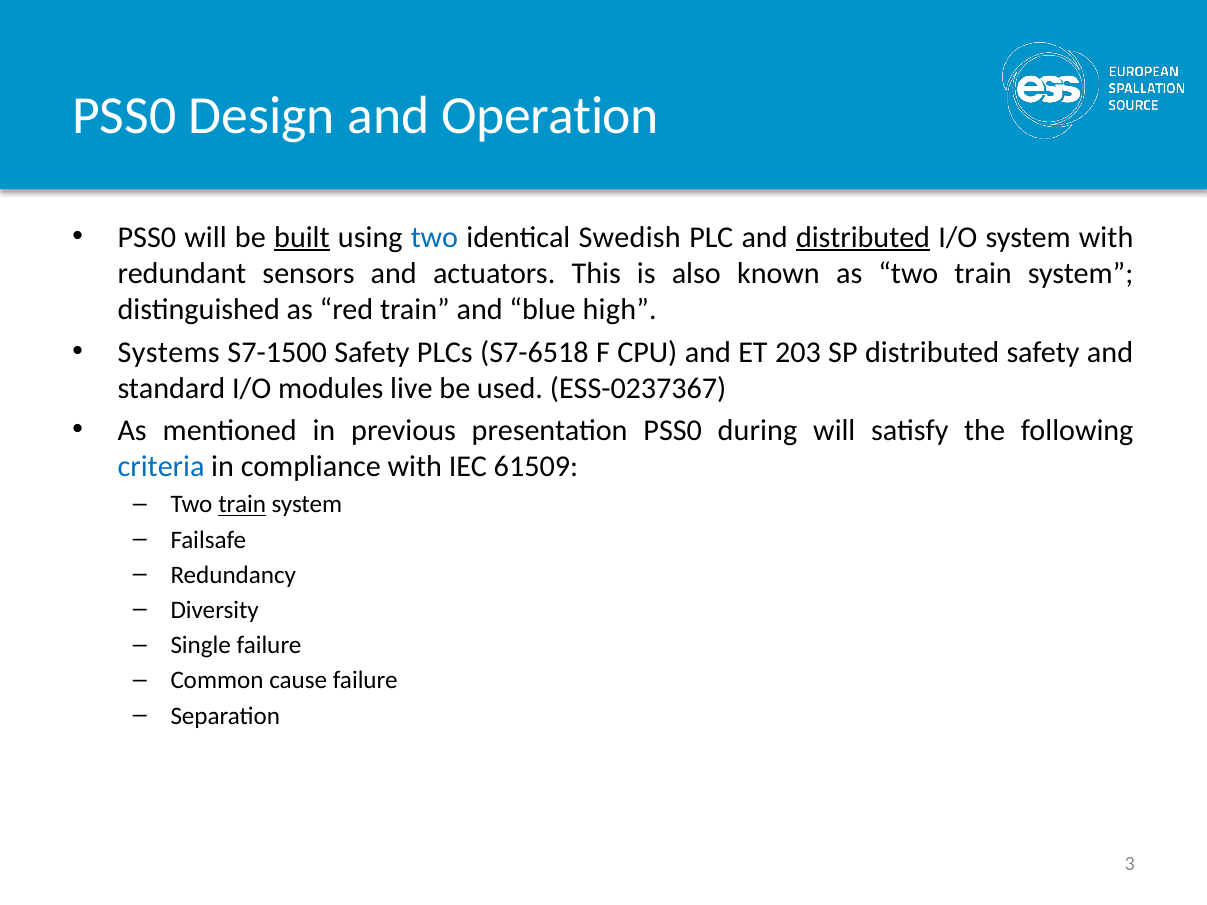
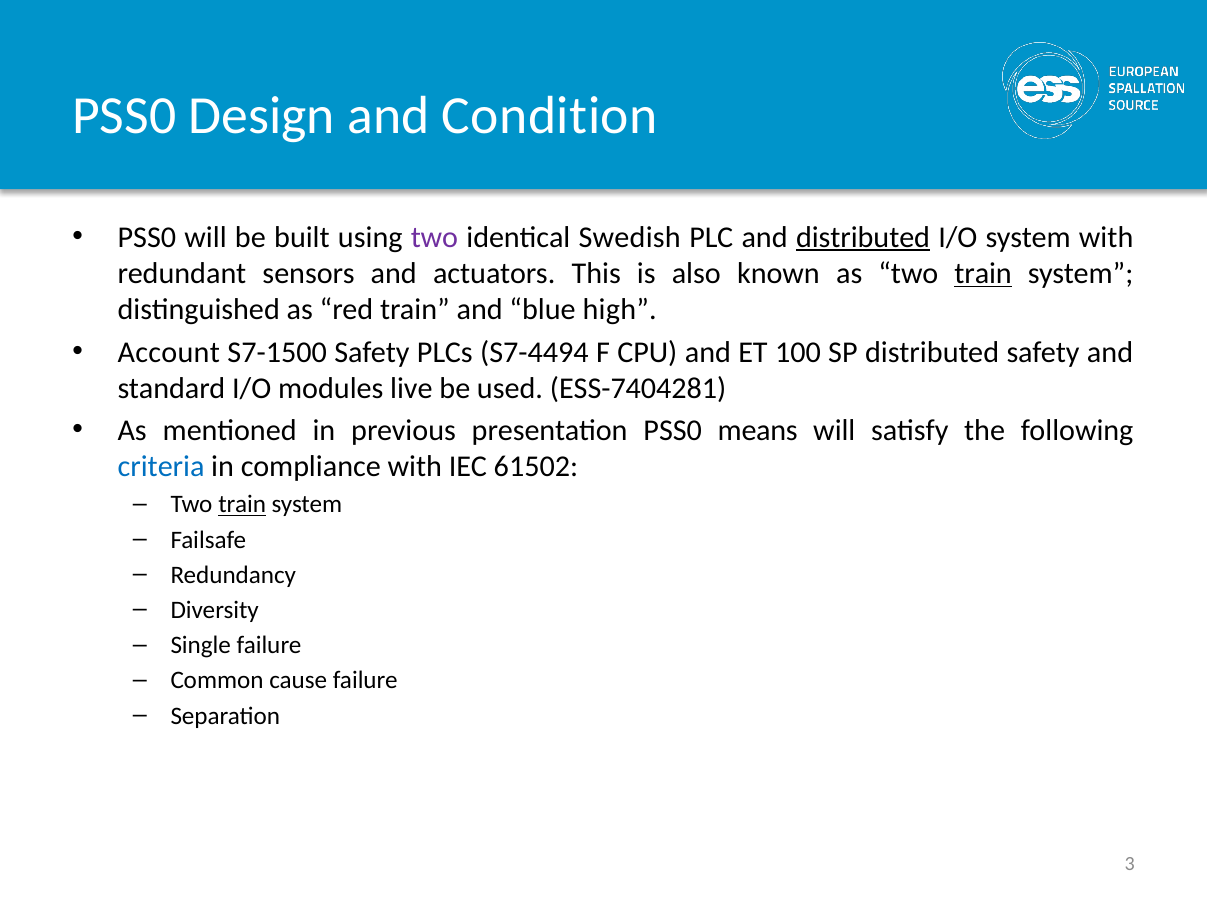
Operation: Operation -> Condition
built underline: present -> none
two at (434, 237) colour: blue -> purple
train at (983, 274) underline: none -> present
Systems: Systems -> Account
S7-6518: S7-6518 -> S7-4494
203: 203 -> 100
ESS-0237367: ESS-0237367 -> ESS-7404281
during: during -> means
61509: 61509 -> 61502
